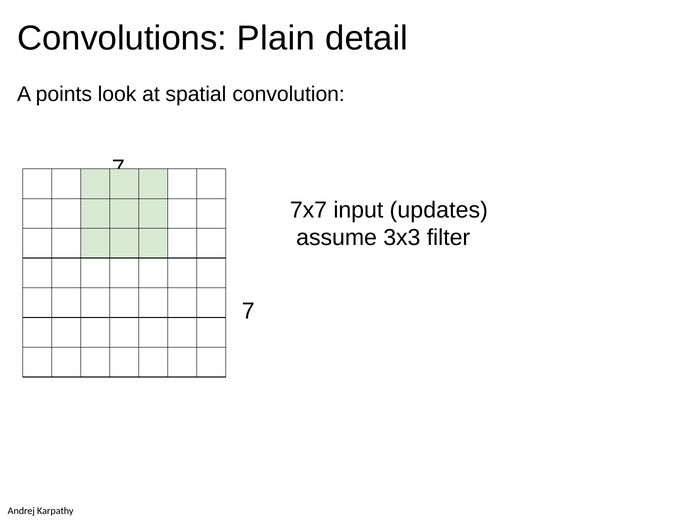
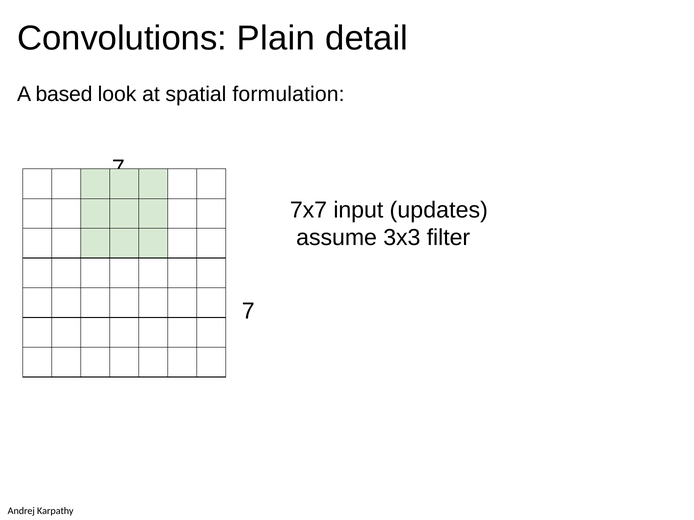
points: points -> based
convolution: convolution -> formulation
